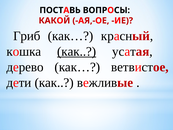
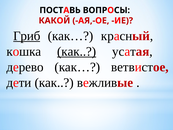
Гриб underline: none -> present
